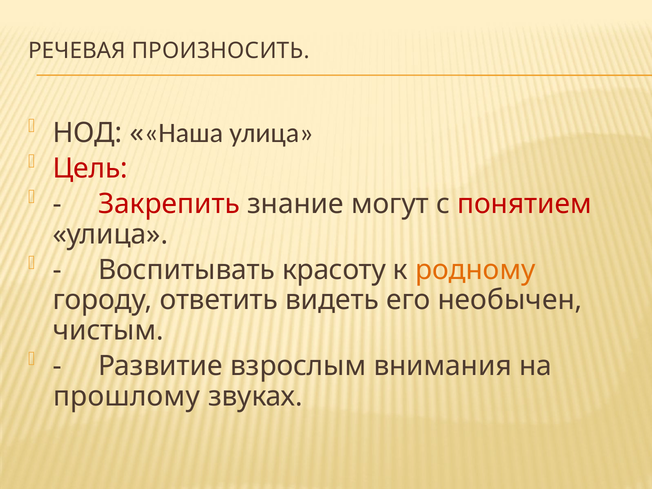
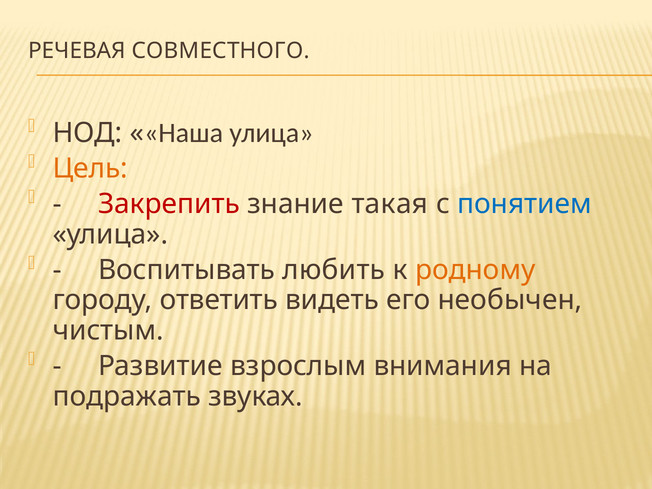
ПРОИЗНОСИТЬ: ПРОИЗНОСИТЬ -> СОВМЕСТНОГО
Цель colour: red -> orange
могут: могут -> такая
понятием colour: red -> blue
красоту: красоту -> любить
прошлому: прошлому -> подражать
